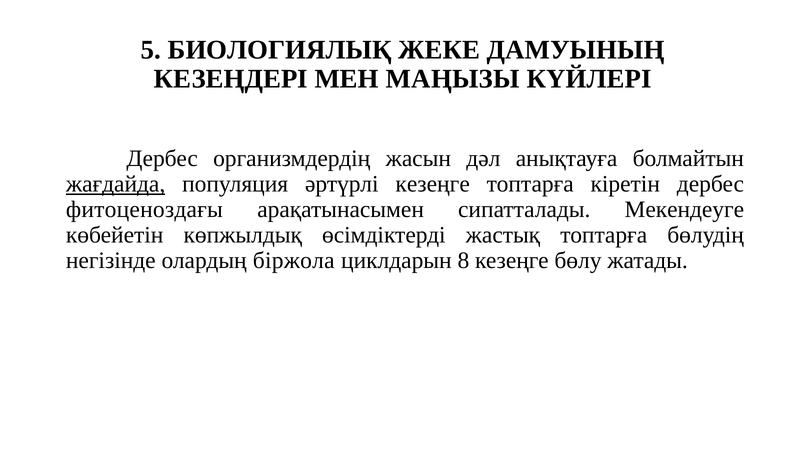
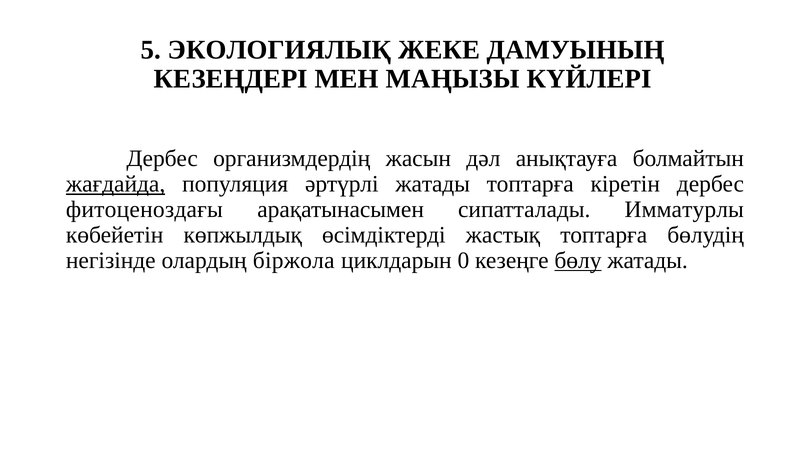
БИОЛОГИЯЛЫҚ: БИОЛОГИЯЛЫҚ -> ЭКОЛОГИЯЛЫҚ
әртүрлі кезеңге: кезеңге -> жатады
Мекендеуге: Мекендеуге -> Имматурлы
8: 8 -> 0
бөлу underline: none -> present
